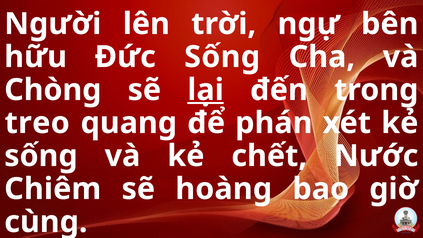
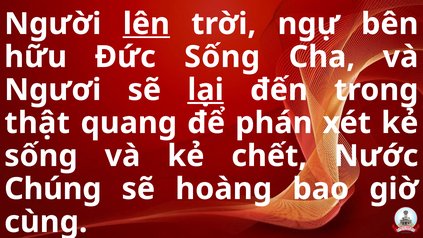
lên underline: none -> present
Chòng: Chòng -> Ngươi
treo: treo -> thật
Chiêm: Chiêm -> Chúng
